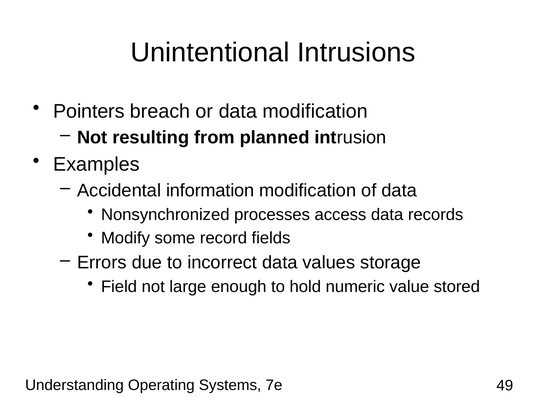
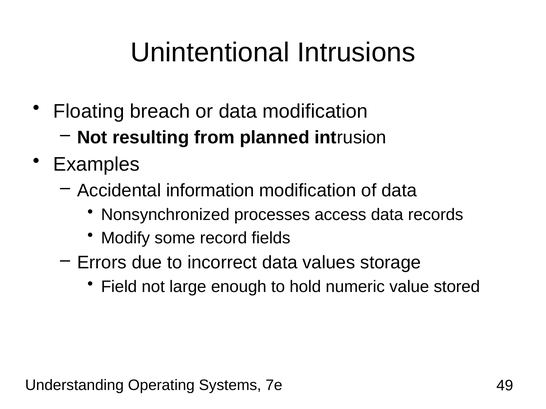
Pointers: Pointers -> Floating
